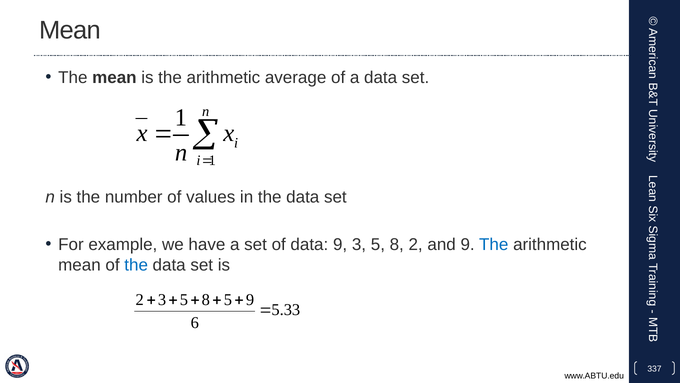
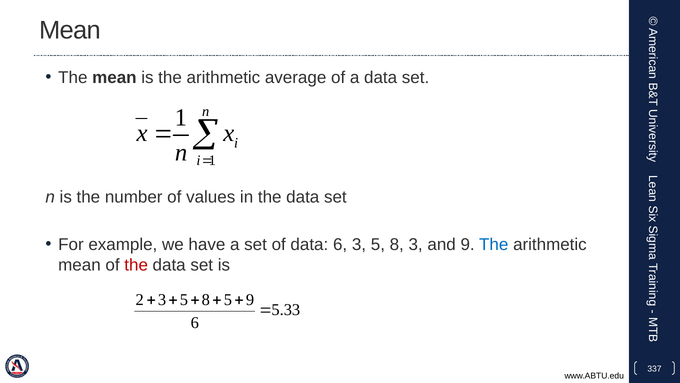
data 9: 9 -> 6
8 2: 2 -> 3
the at (136, 265) colour: blue -> red
